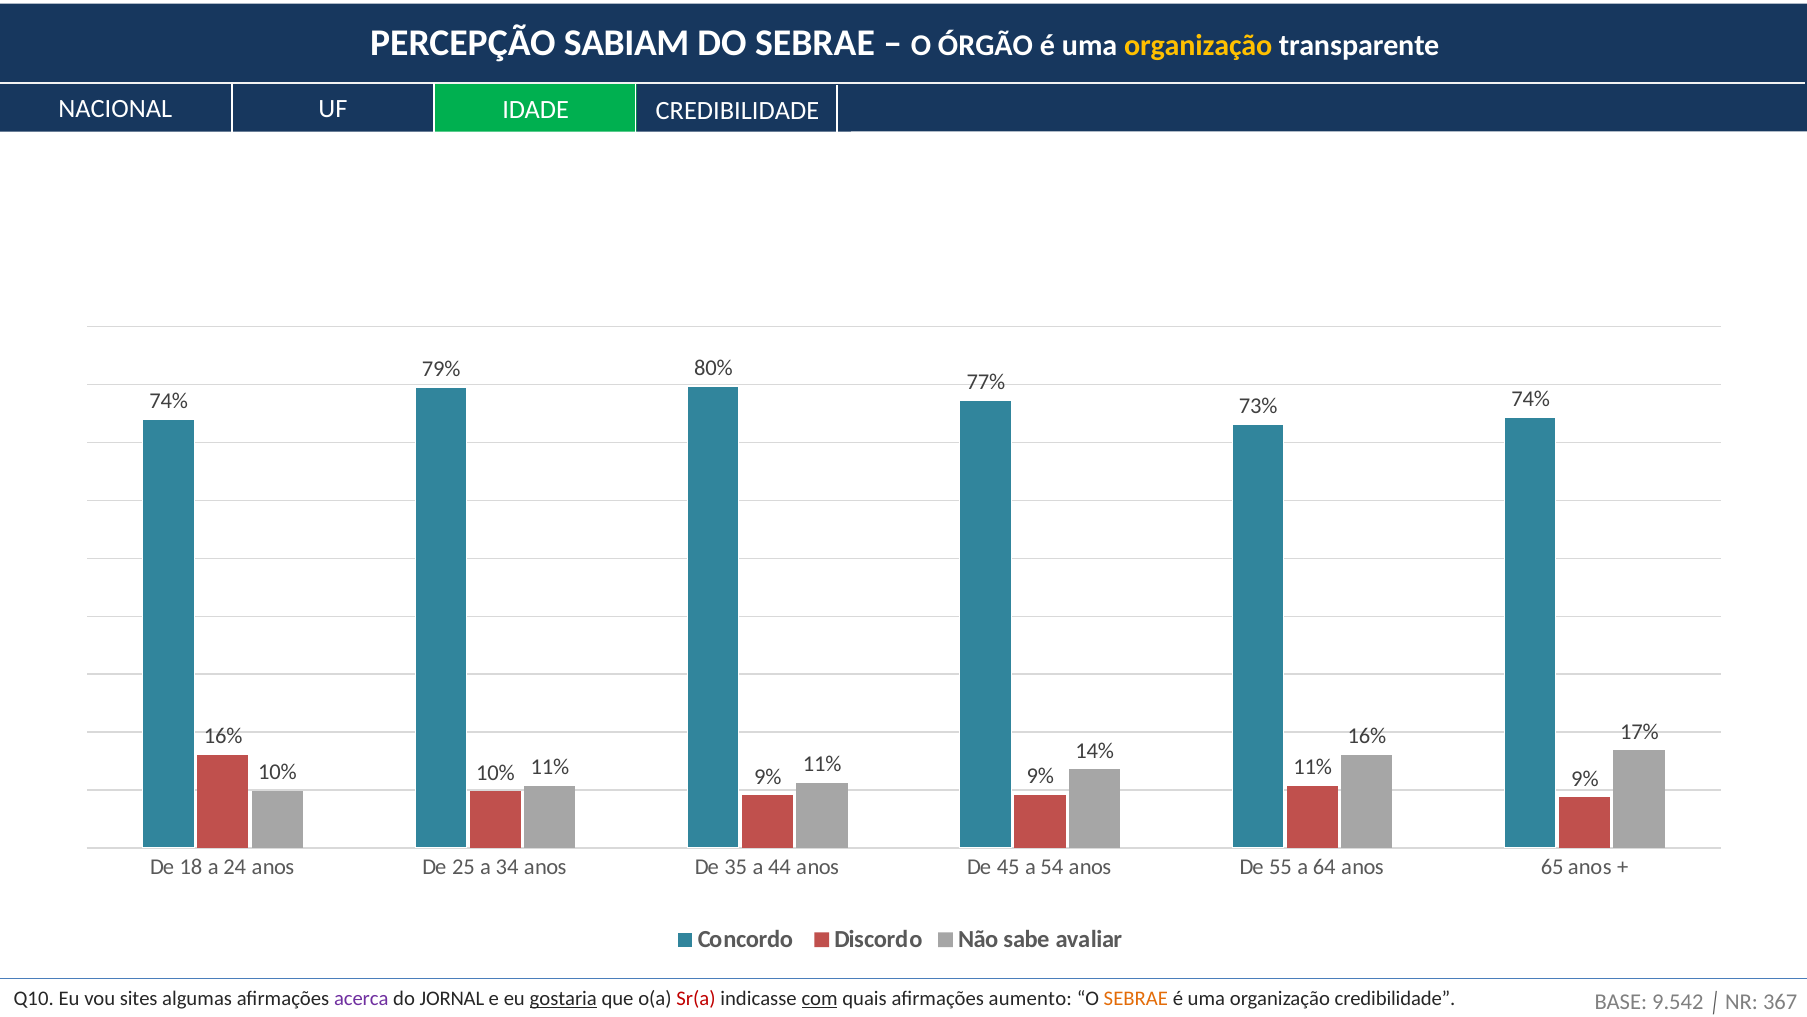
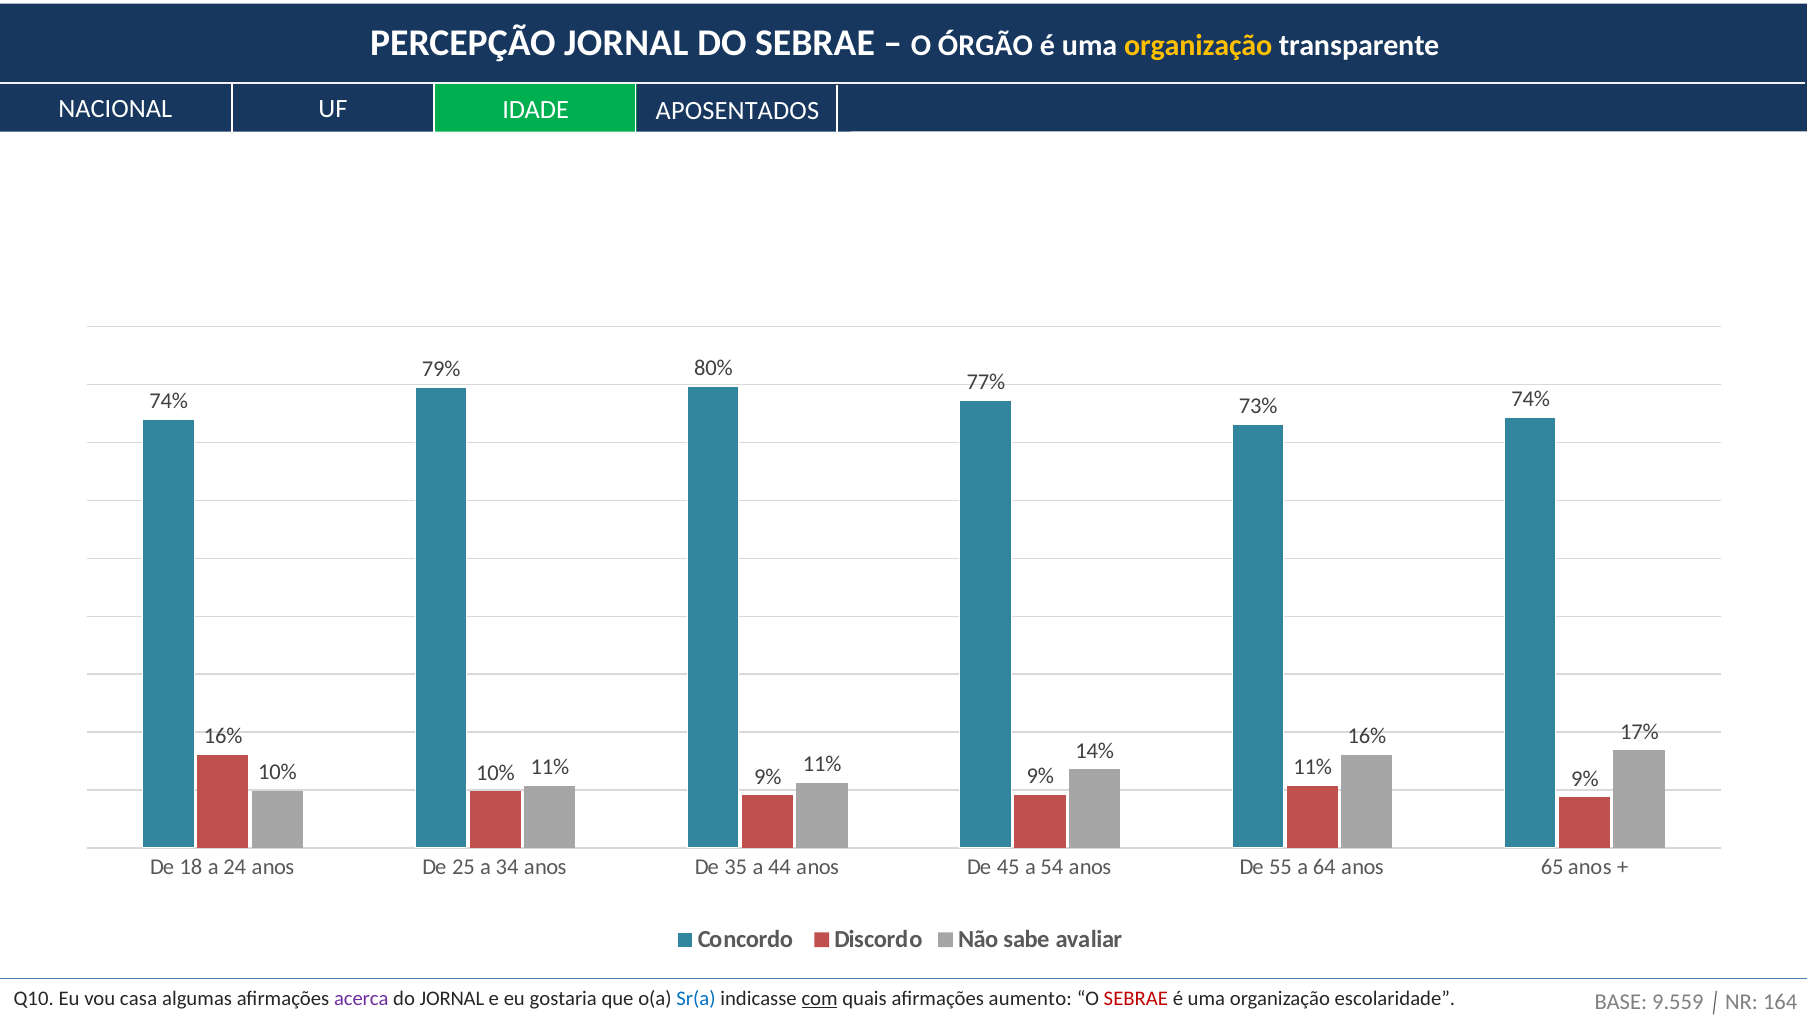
PERCEPÇÃO SABIAM: SABIAM -> JORNAL
CREDIBILIDADE at (737, 111): CREDIBILIDADE -> APOSENTADOS
sites: sites -> casa
gostaria underline: present -> none
Sr(a colour: red -> blue
SEBRAE at (1136, 999) colour: orange -> red
organização credibilidade: credibilidade -> escolaridade
9.542: 9.542 -> 9.559
367: 367 -> 164
